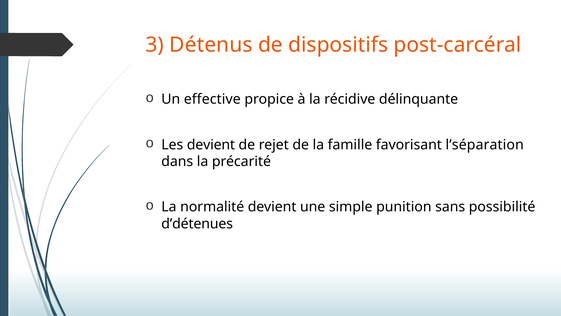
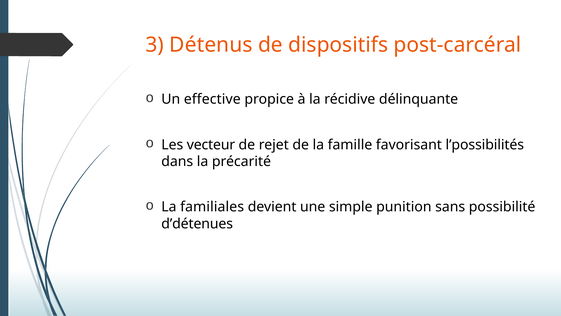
Les devient: devient -> vecteur
l’séparation: l’séparation -> l’possibilités
normalité: normalité -> familiales
